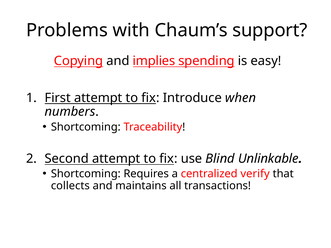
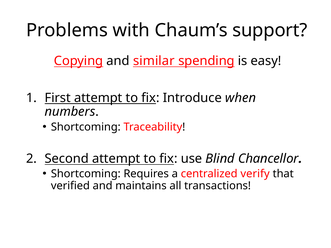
implies: implies -> similar
Unlinkable: Unlinkable -> Chancellor
collects: collects -> verified
